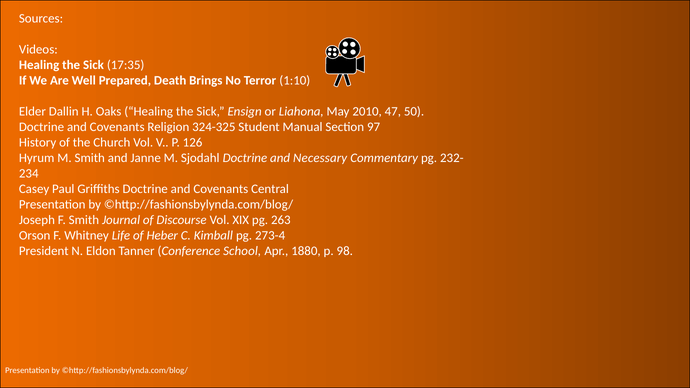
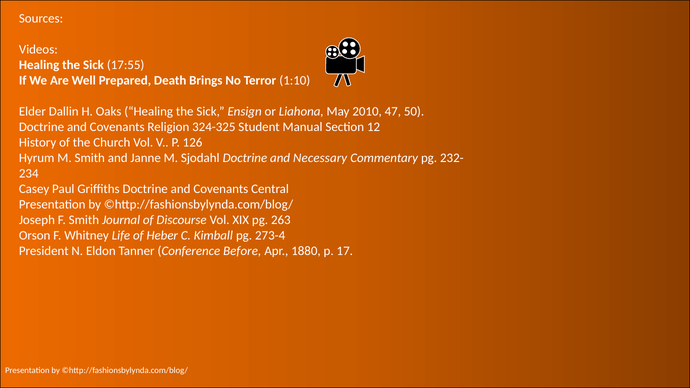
17:35: 17:35 -> 17:55
97: 97 -> 12
School: School -> Before
98: 98 -> 17
